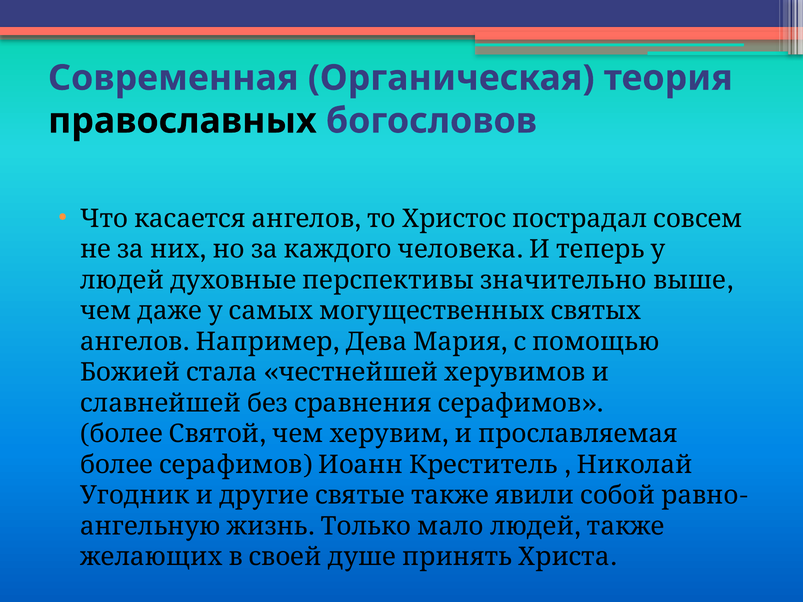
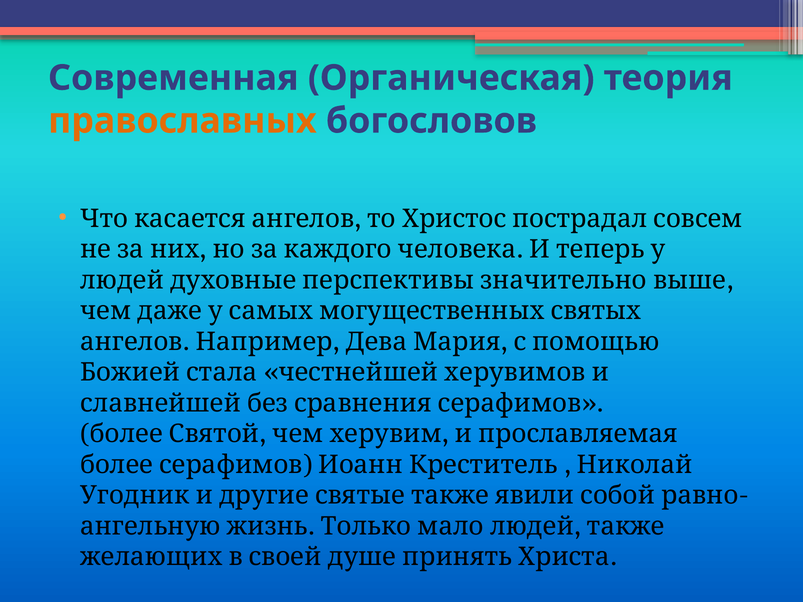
православных colour: black -> orange
